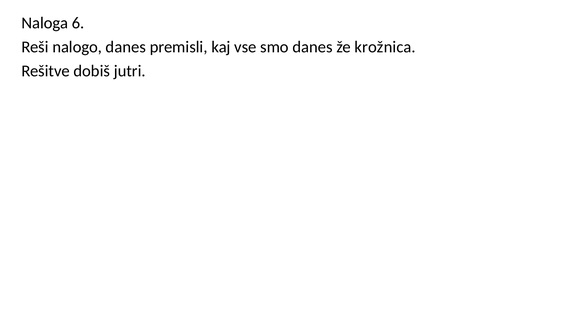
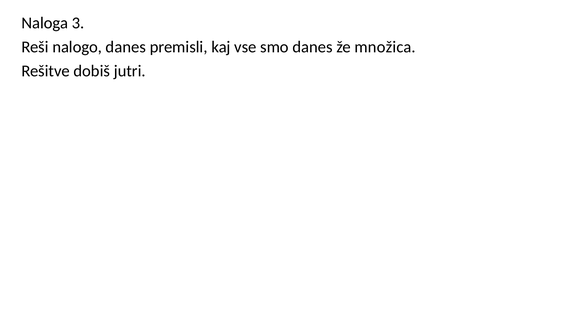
6: 6 -> 3
krožnica: krožnica -> množica
